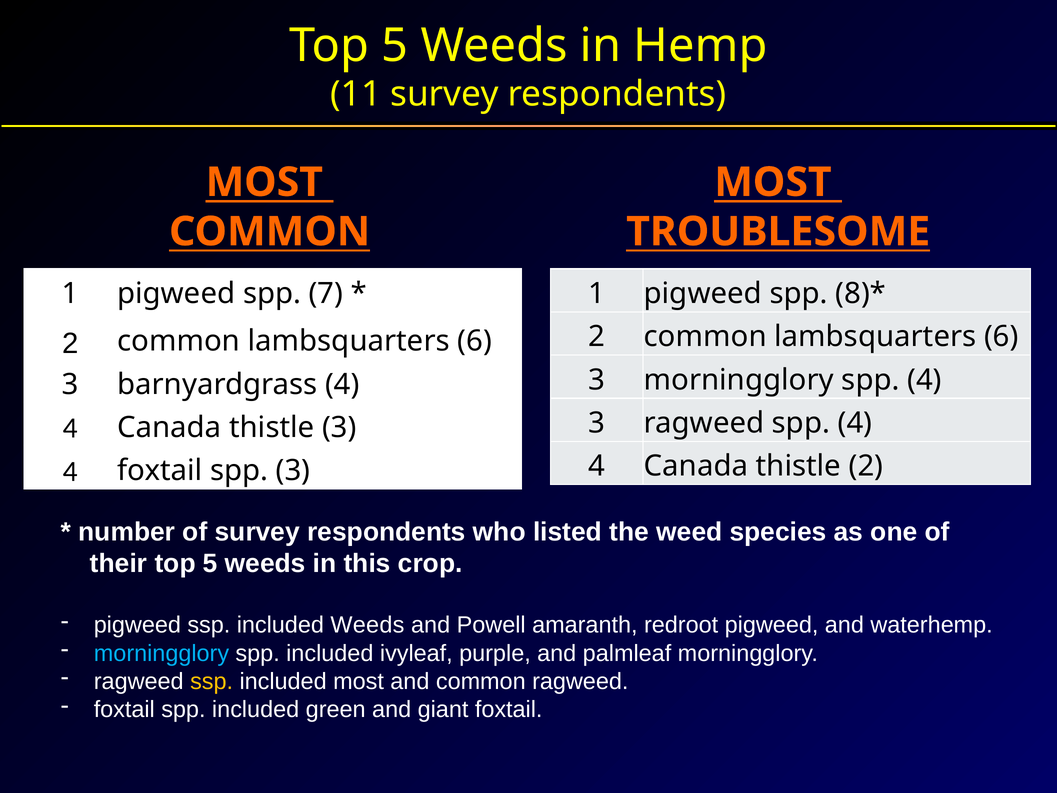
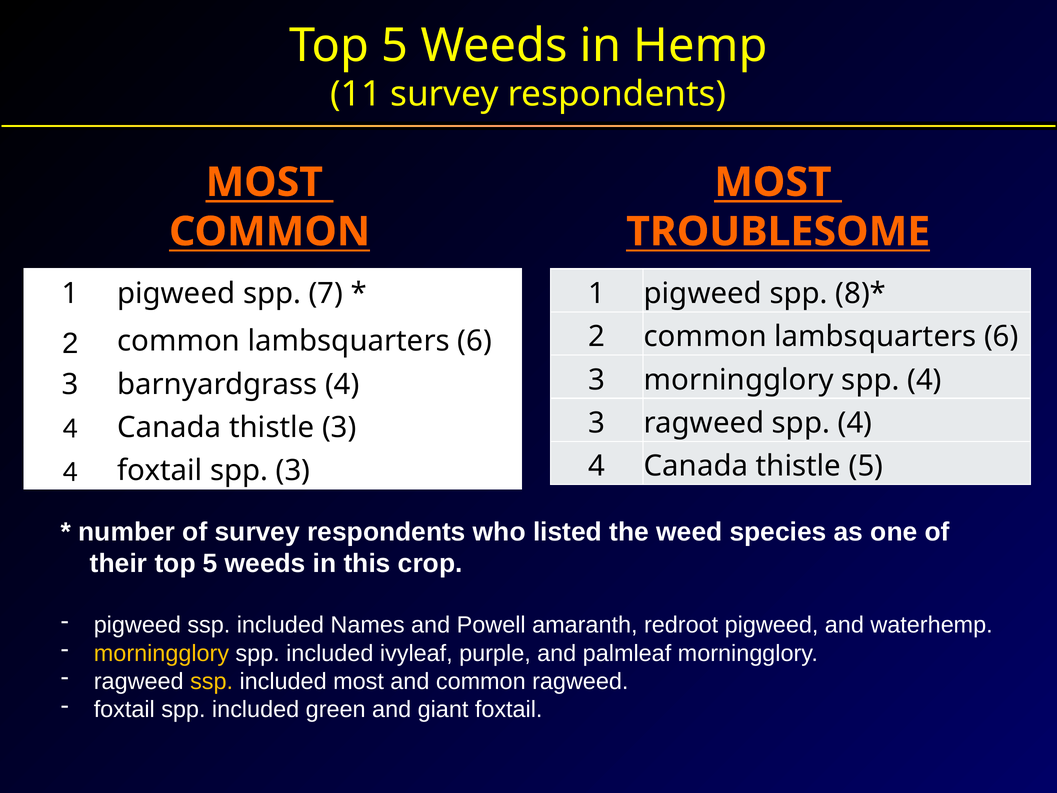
thistle 2: 2 -> 5
included Weeds: Weeds -> Names
morningglory at (161, 653) colour: light blue -> yellow
